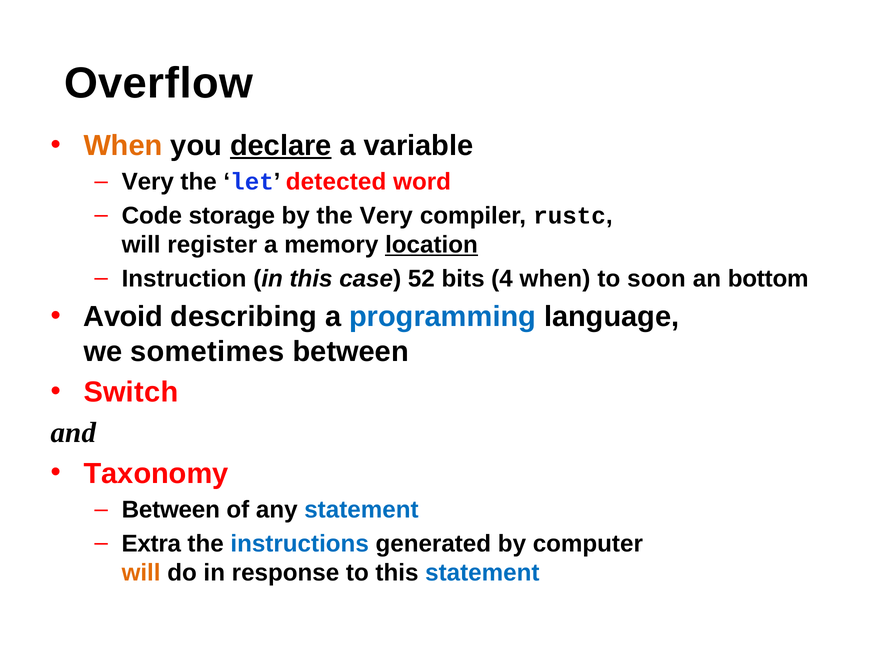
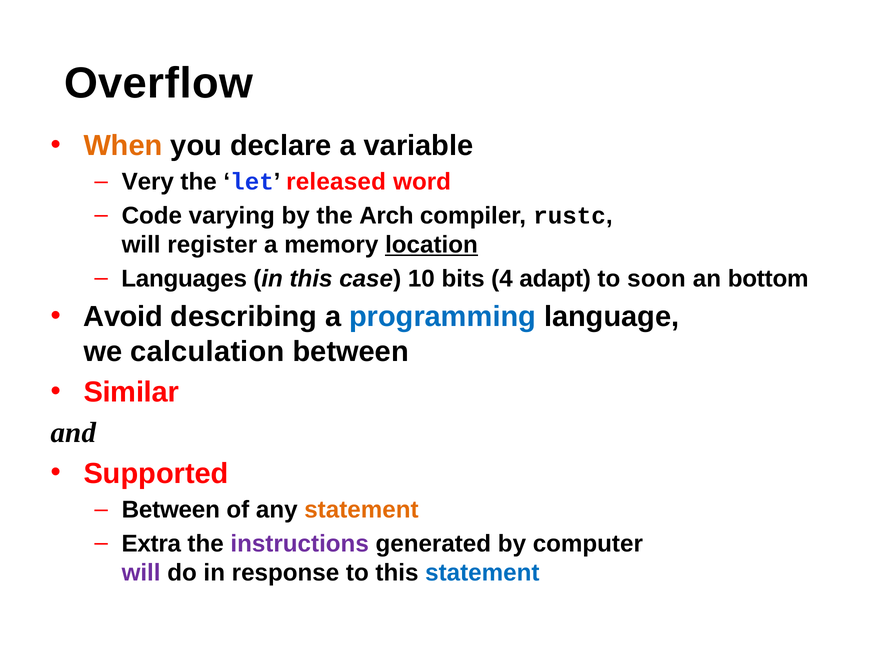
declare underline: present -> none
detected: detected -> released
storage: storage -> varying
the Very: Very -> Arch
Instruction: Instruction -> Languages
52: 52 -> 10
4 when: when -> adapt
sometimes: sometimes -> calculation
Switch: Switch -> Similar
Taxonomy: Taxonomy -> Supported
statement at (361, 510) colour: blue -> orange
instructions colour: blue -> purple
will at (141, 572) colour: orange -> purple
